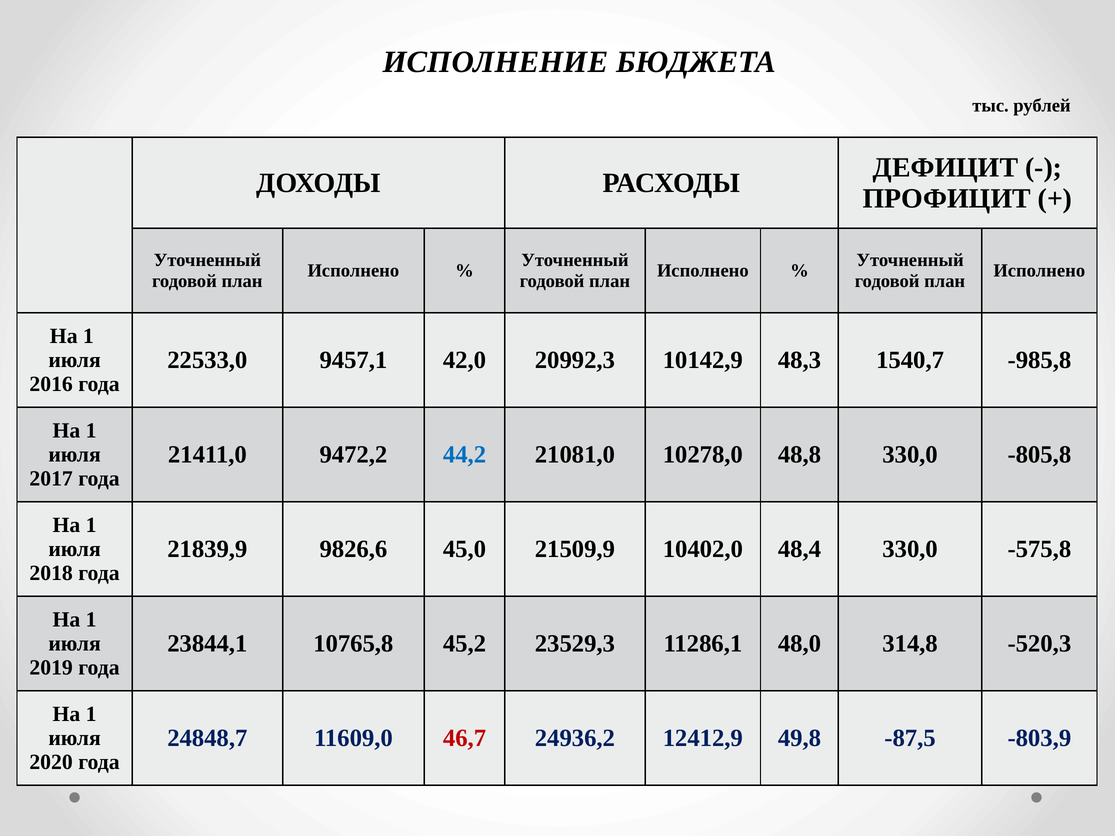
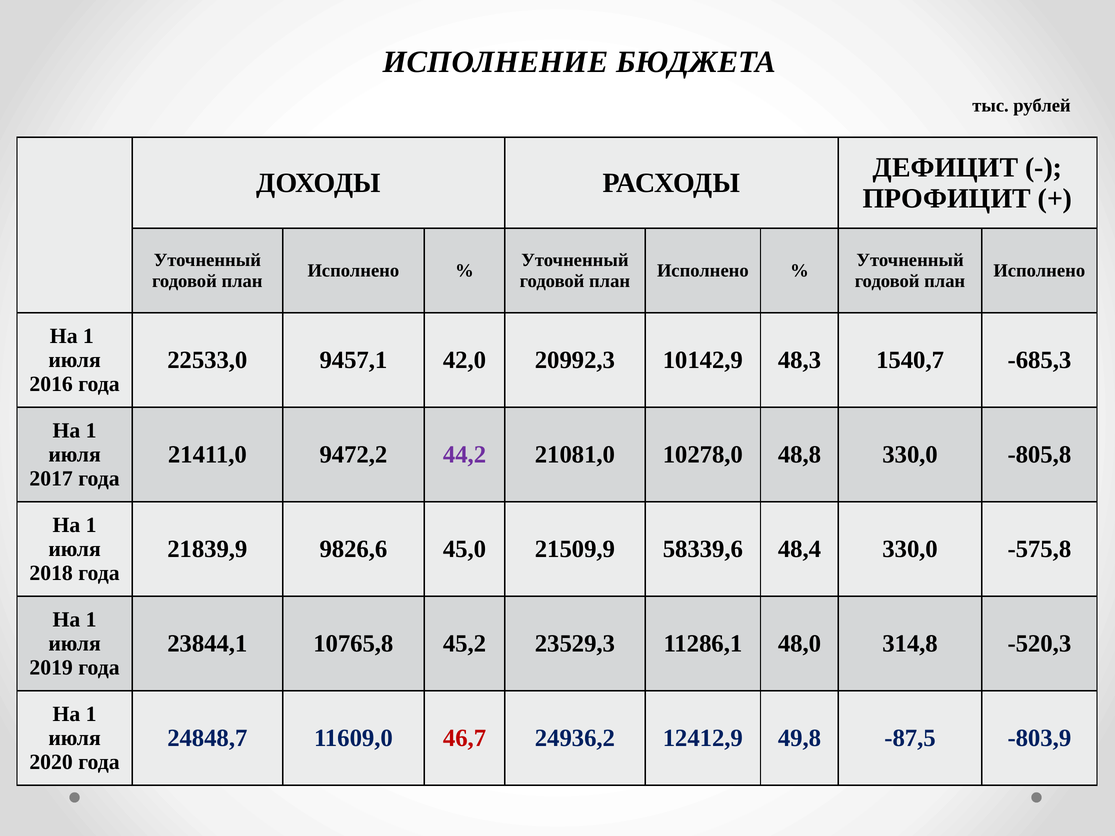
-985,8: -985,8 -> -685,3
44,2 colour: blue -> purple
10402,0: 10402,0 -> 58339,6
